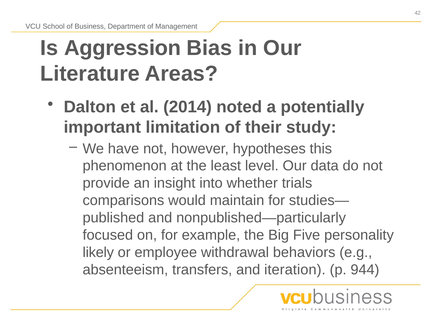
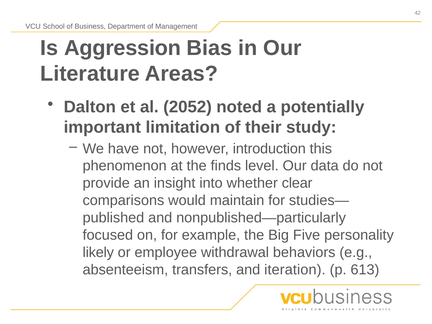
2014: 2014 -> 2052
hypotheses: hypotheses -> introduction
least: least -> finds
trials: trials -> clear
944: 944 -> 613
